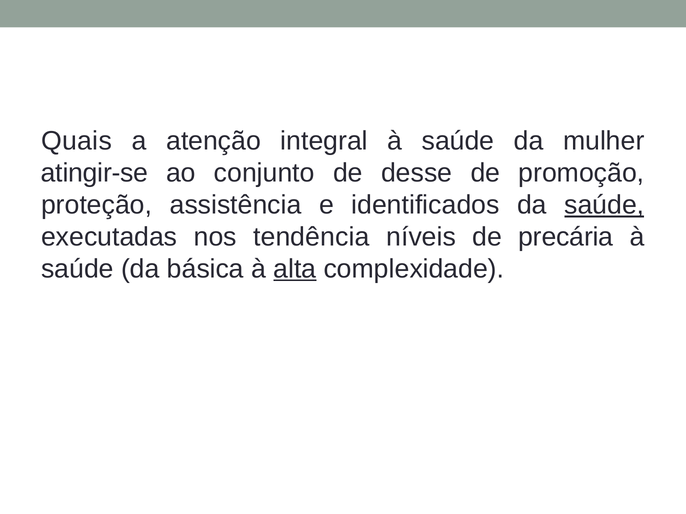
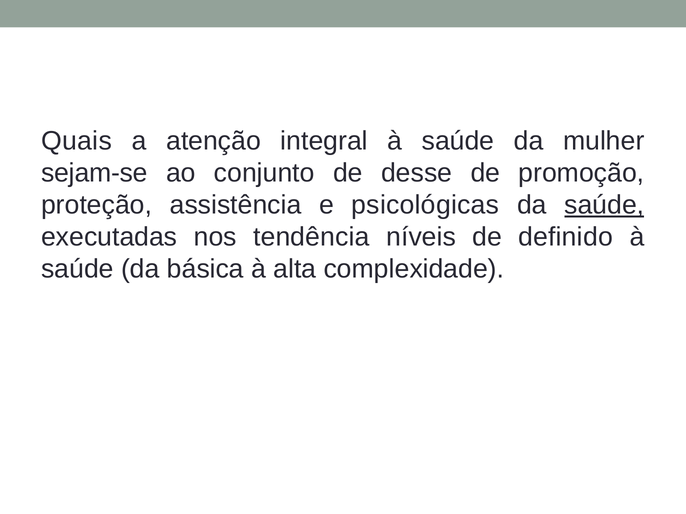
atingir-se: atingir-se -> sejam-se
identificados: identificados -> psicológicas
precária: precária -> definido
alta underline: present -> none
